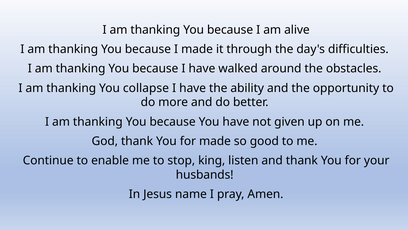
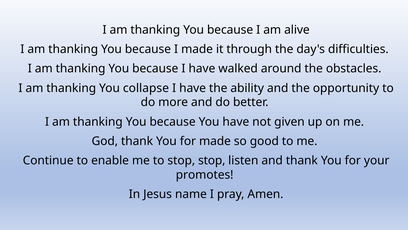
stop king: king -> stop
husbands: husbands -> promotes
